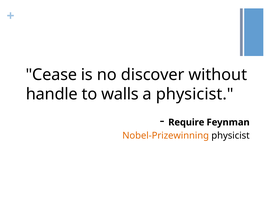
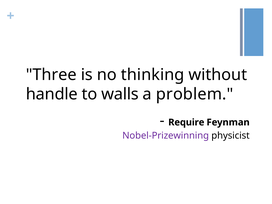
Cease: Cease -> Three
discover: discover -> thinking
a physicist: physicist -> problem
Nobel-Prizewinning colour: orange -> purple
